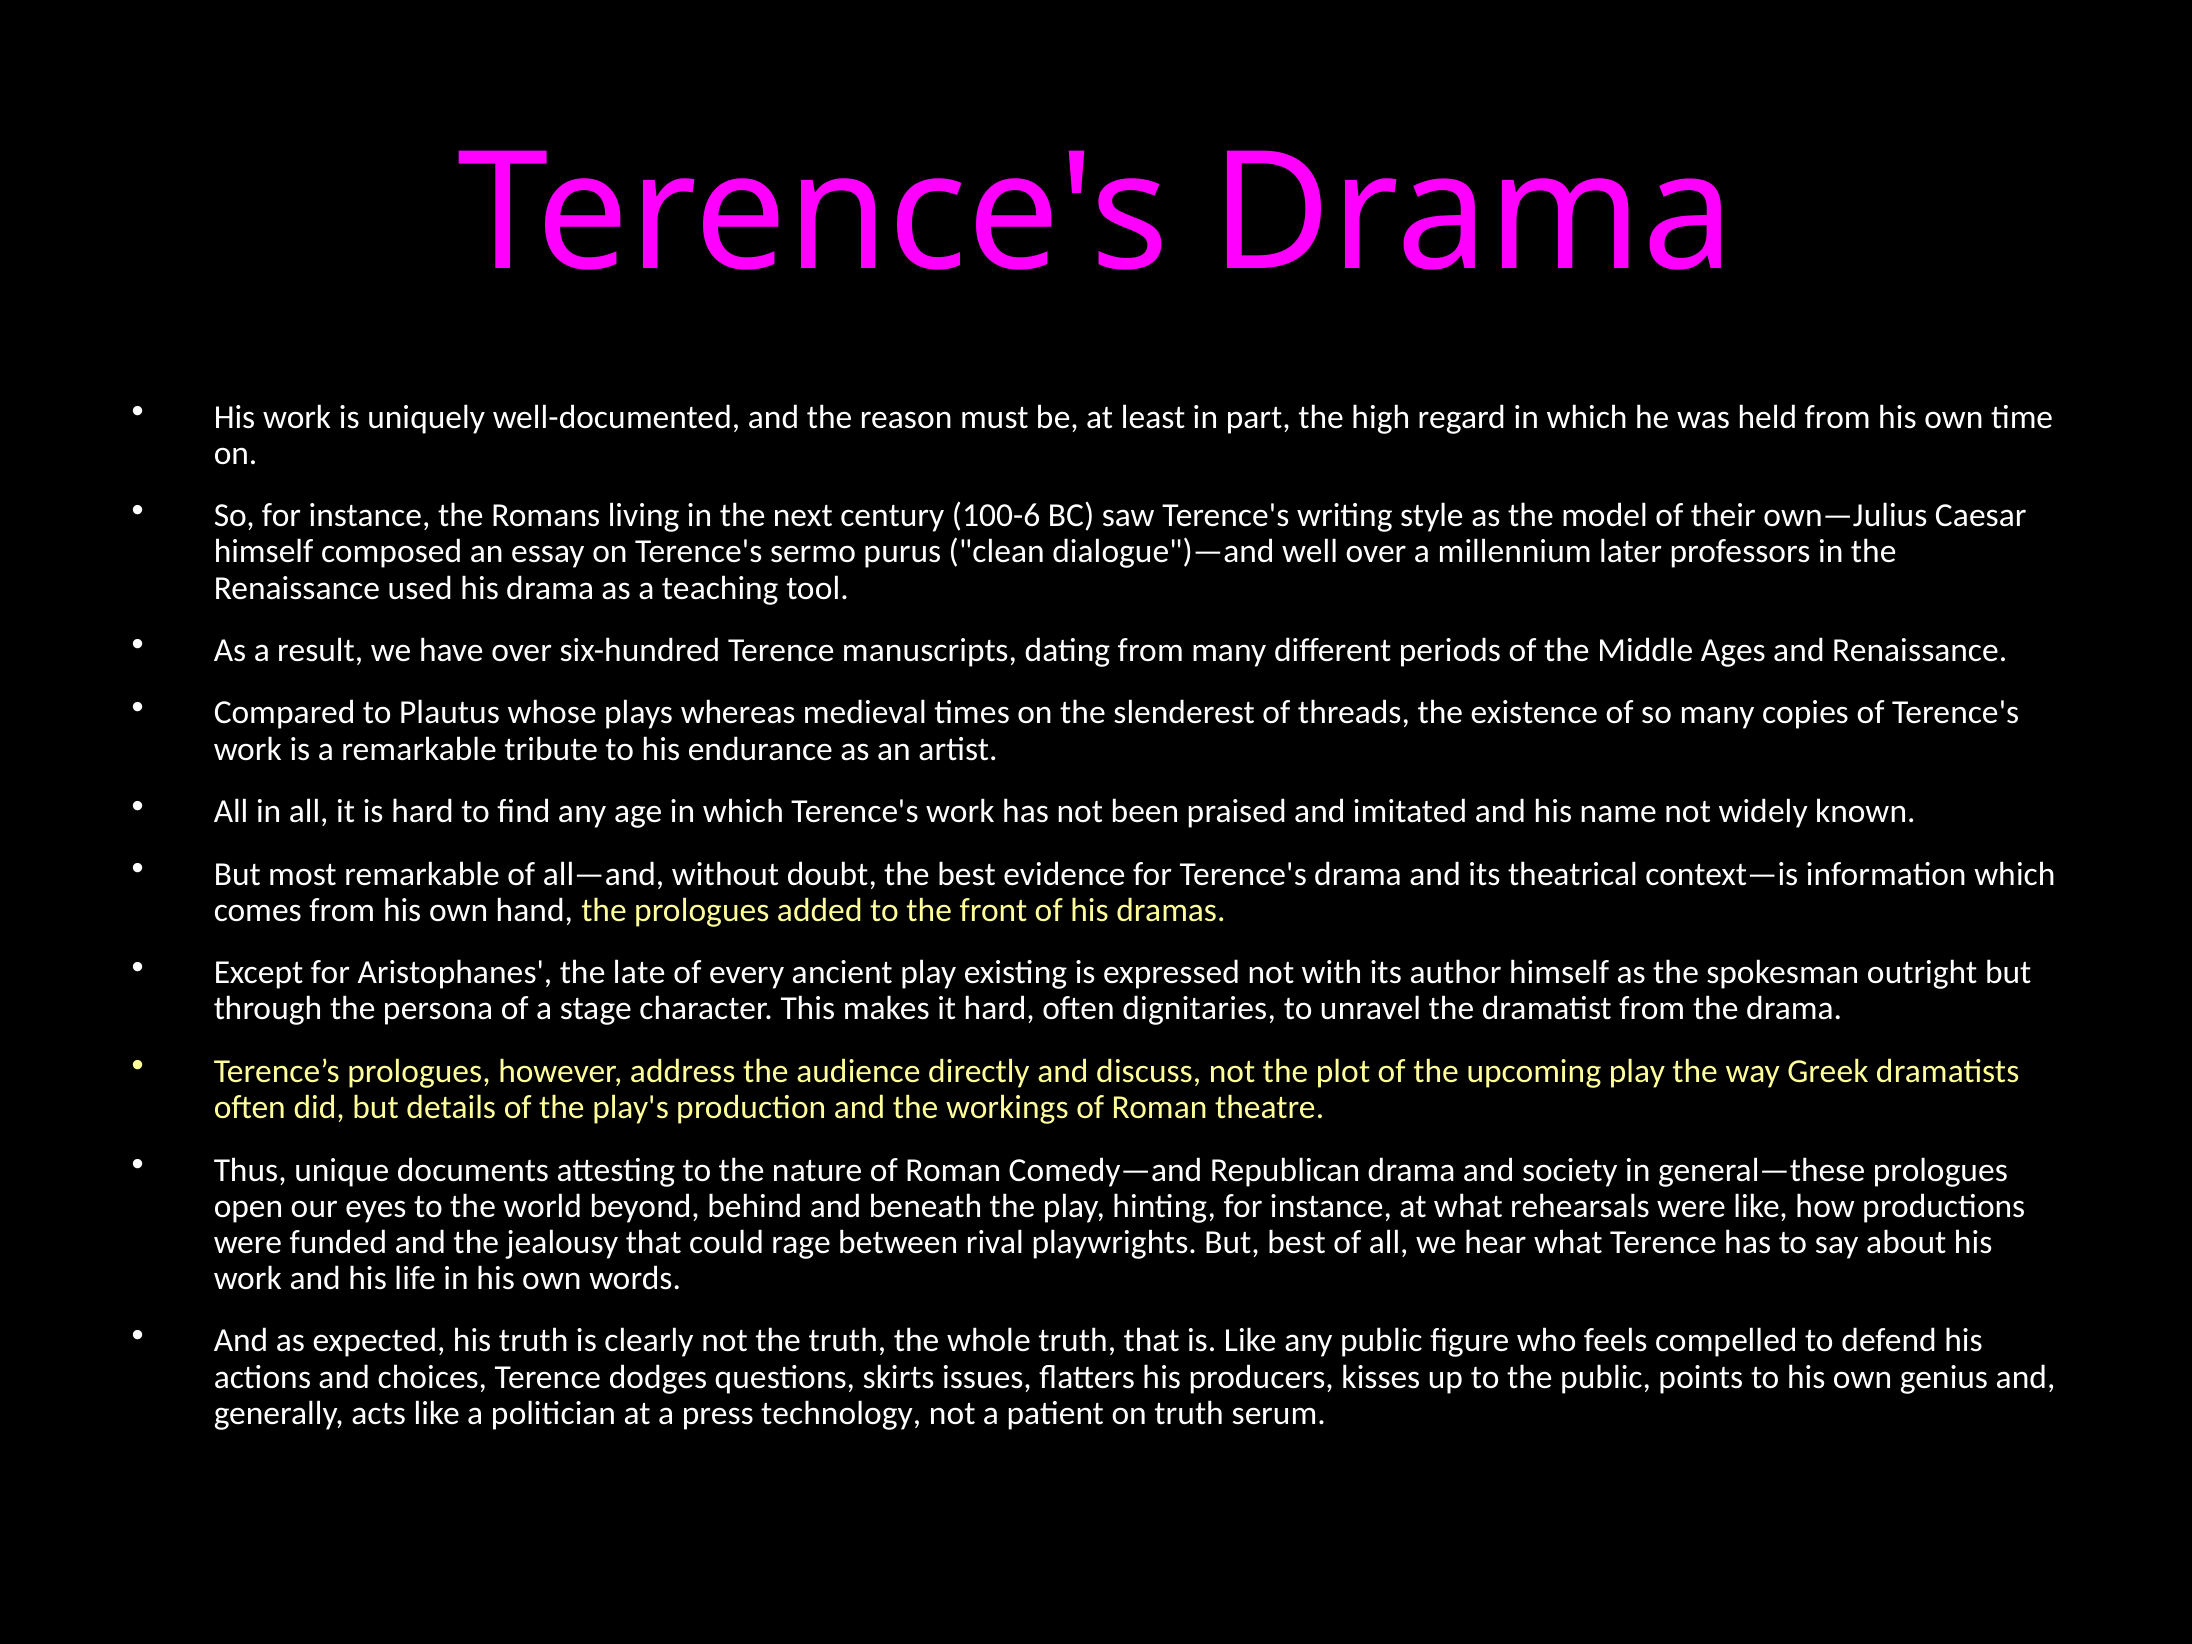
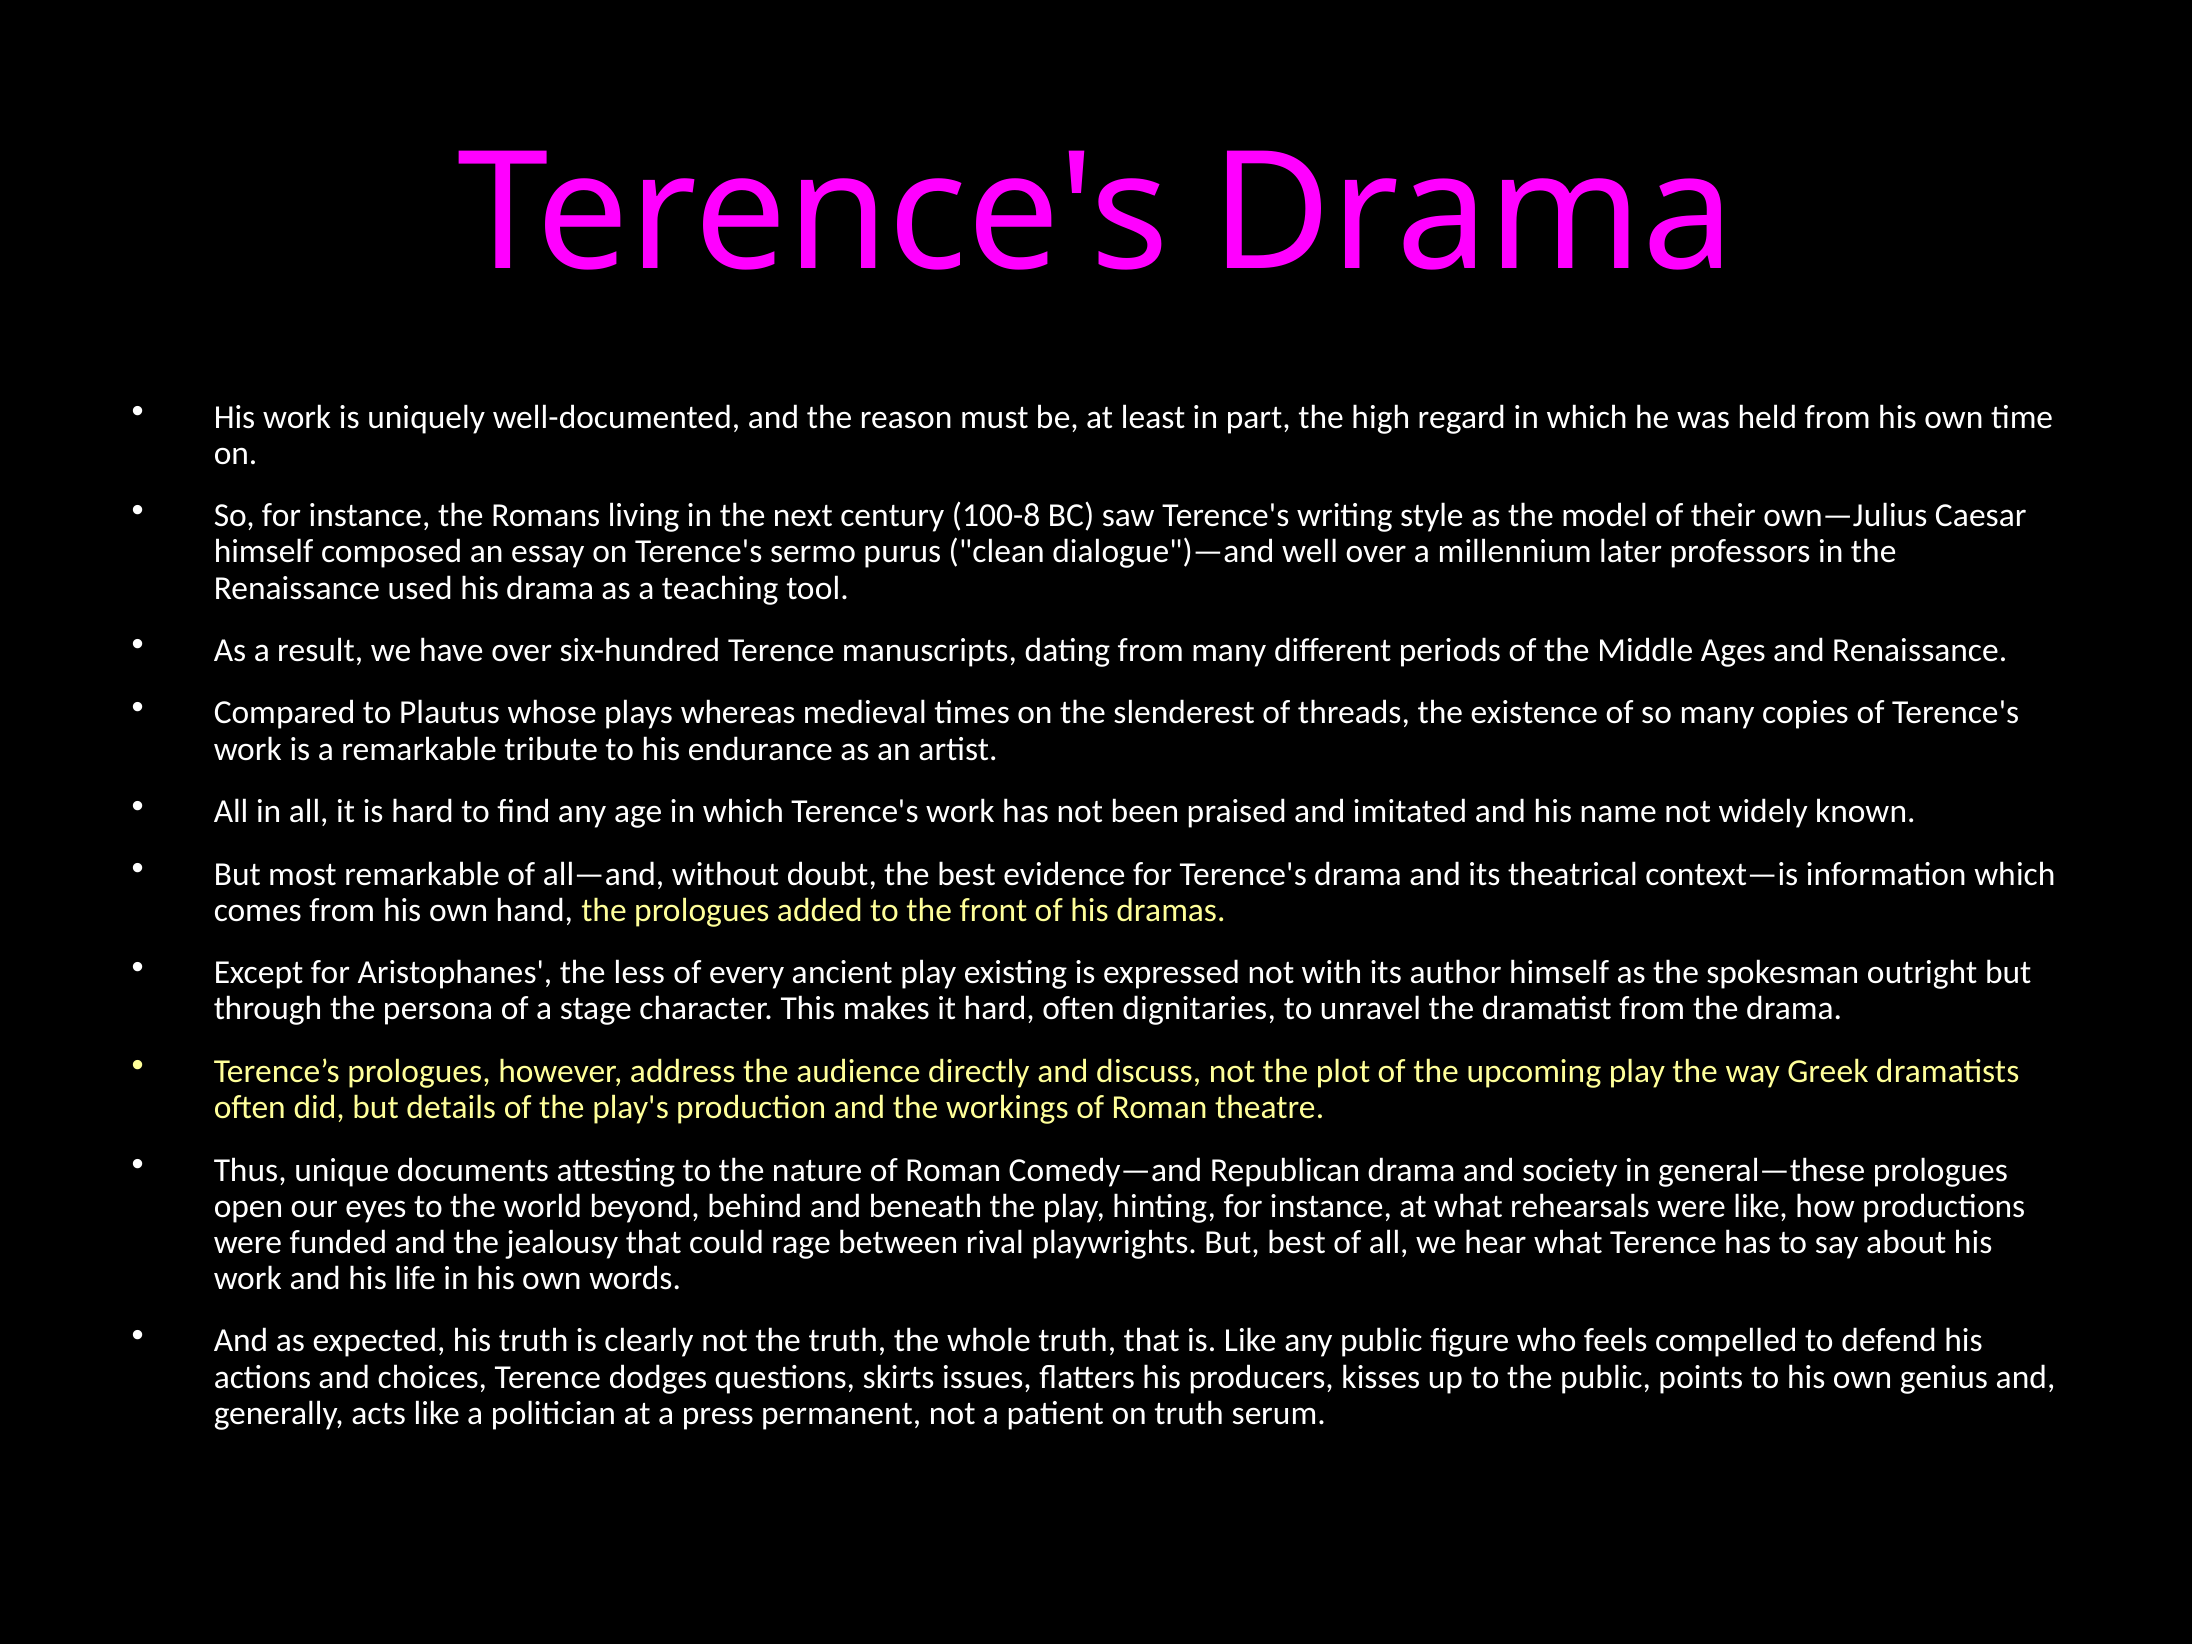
100-6: 100-6 -> 100-8
late: late -> less
technology: technology -> permanent
